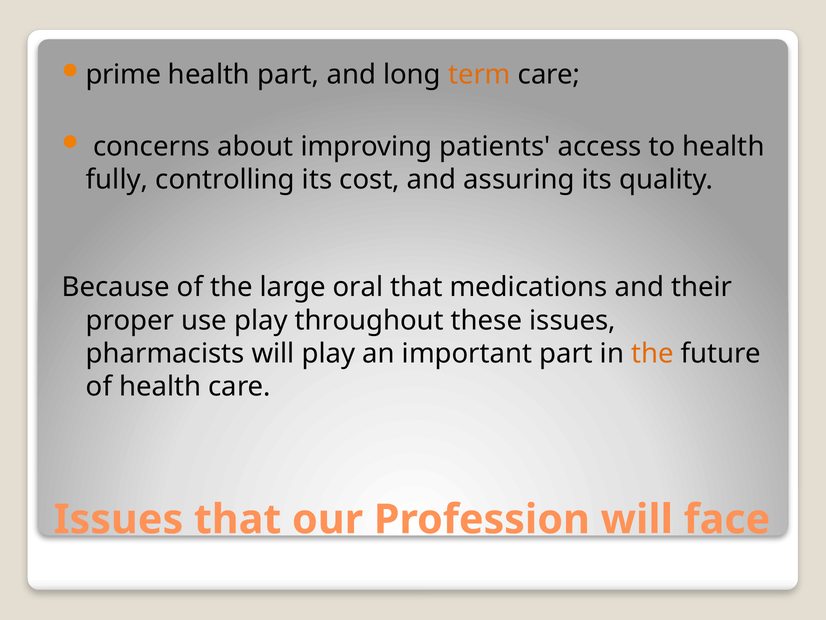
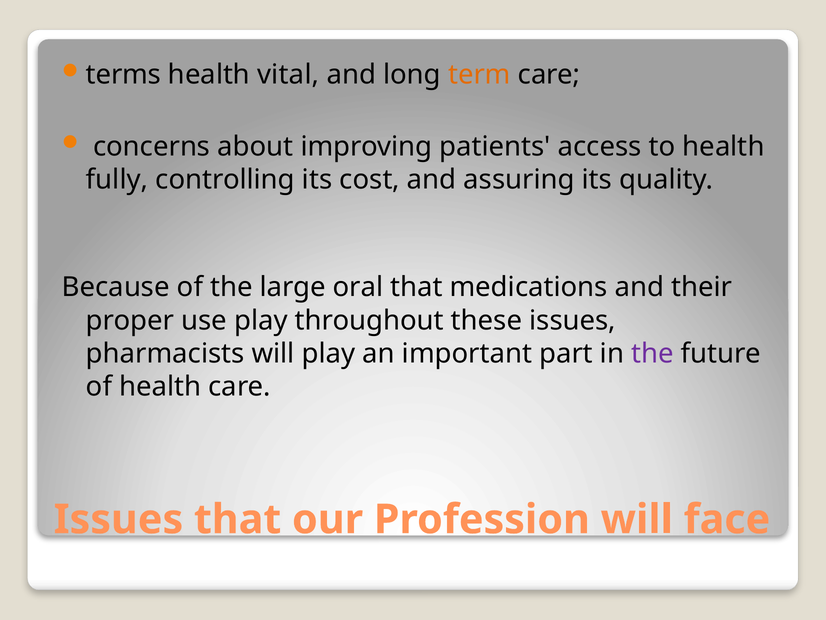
prime: prime -> terms
health part: part -> vital
the at (653, 353) colour: orange -> purple
